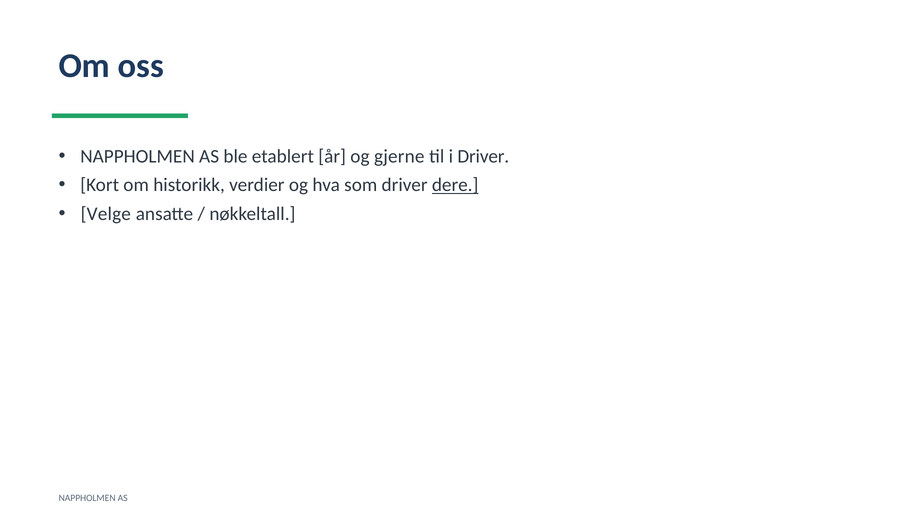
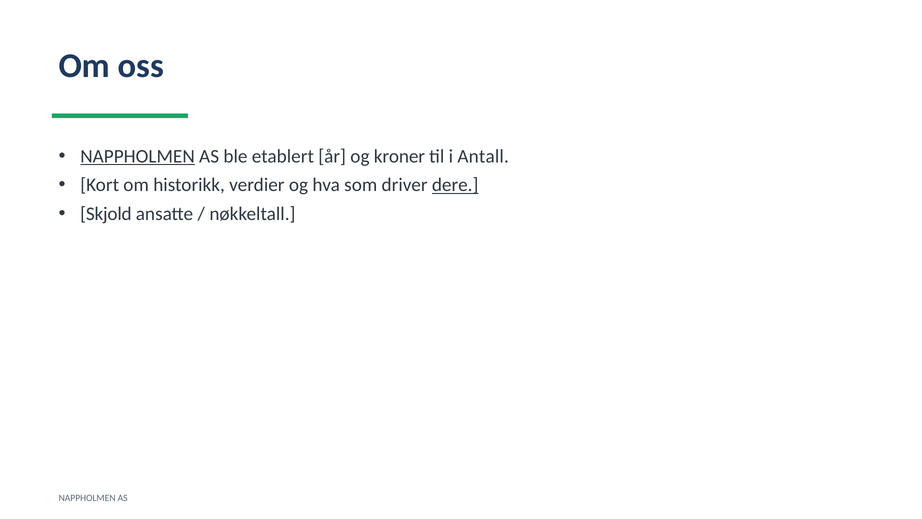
NAPPHOLMEN at (138, 156) underline: none -> present
gjerne: gjerne -> kroner
i Driver: Driver -> Antall
Velge: Velge -> Skjold
